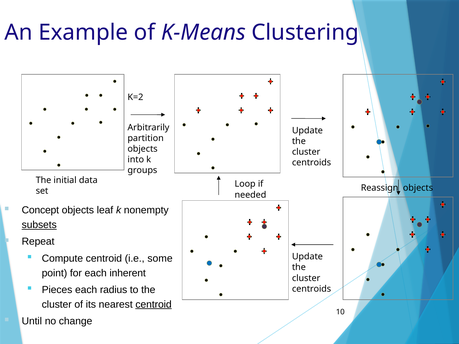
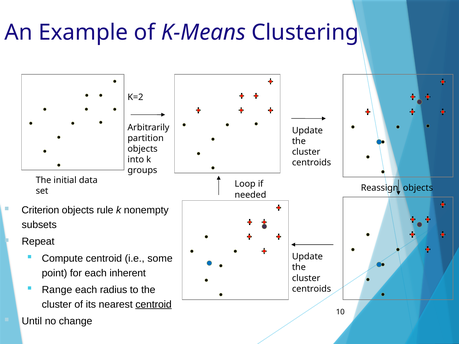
Concept: Concept -> Criterion
leaf: leaf -> rule
subsets underline: present -> none
Pieces: Pieces -> Range
